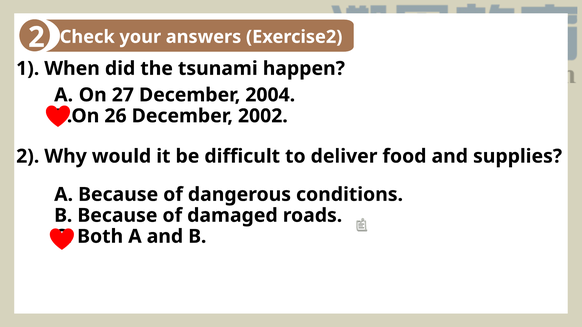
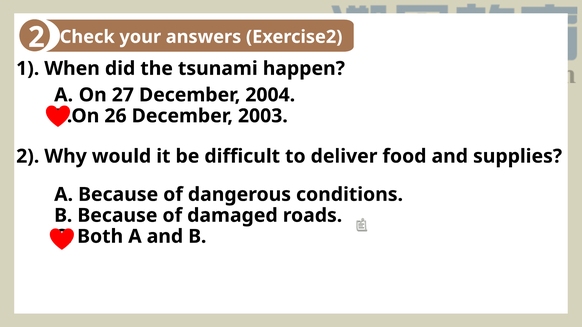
2002: 2002 -> 2003
